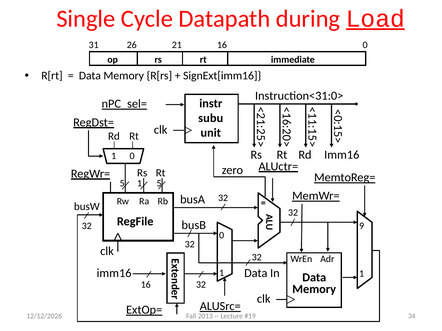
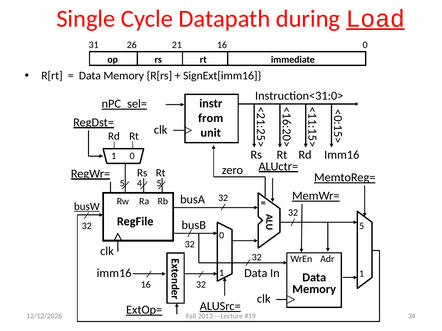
subu: subu -> from
5 1: 1 -> 4
busW underline: none -> present
9 at (362, 226): 9 -> 5
